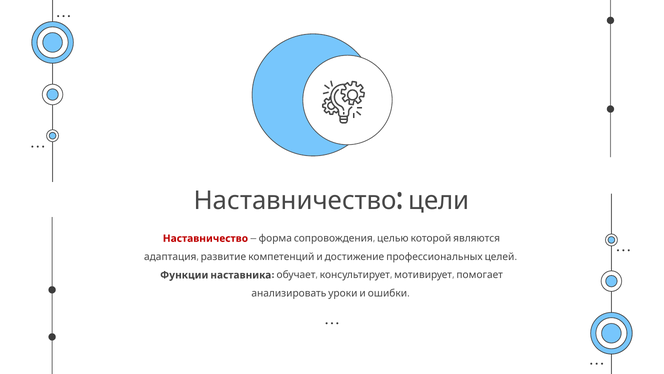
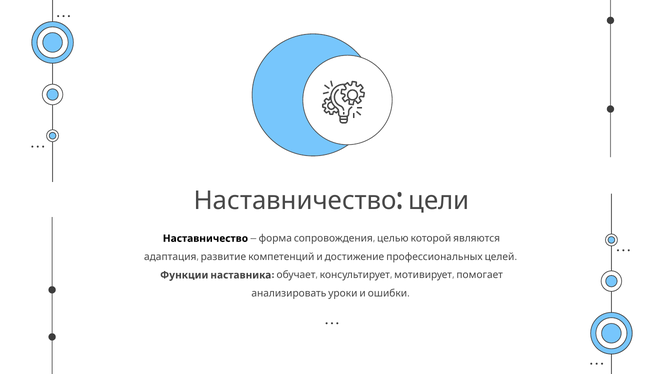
Наставничество at (205, 238) colour: red -> black
